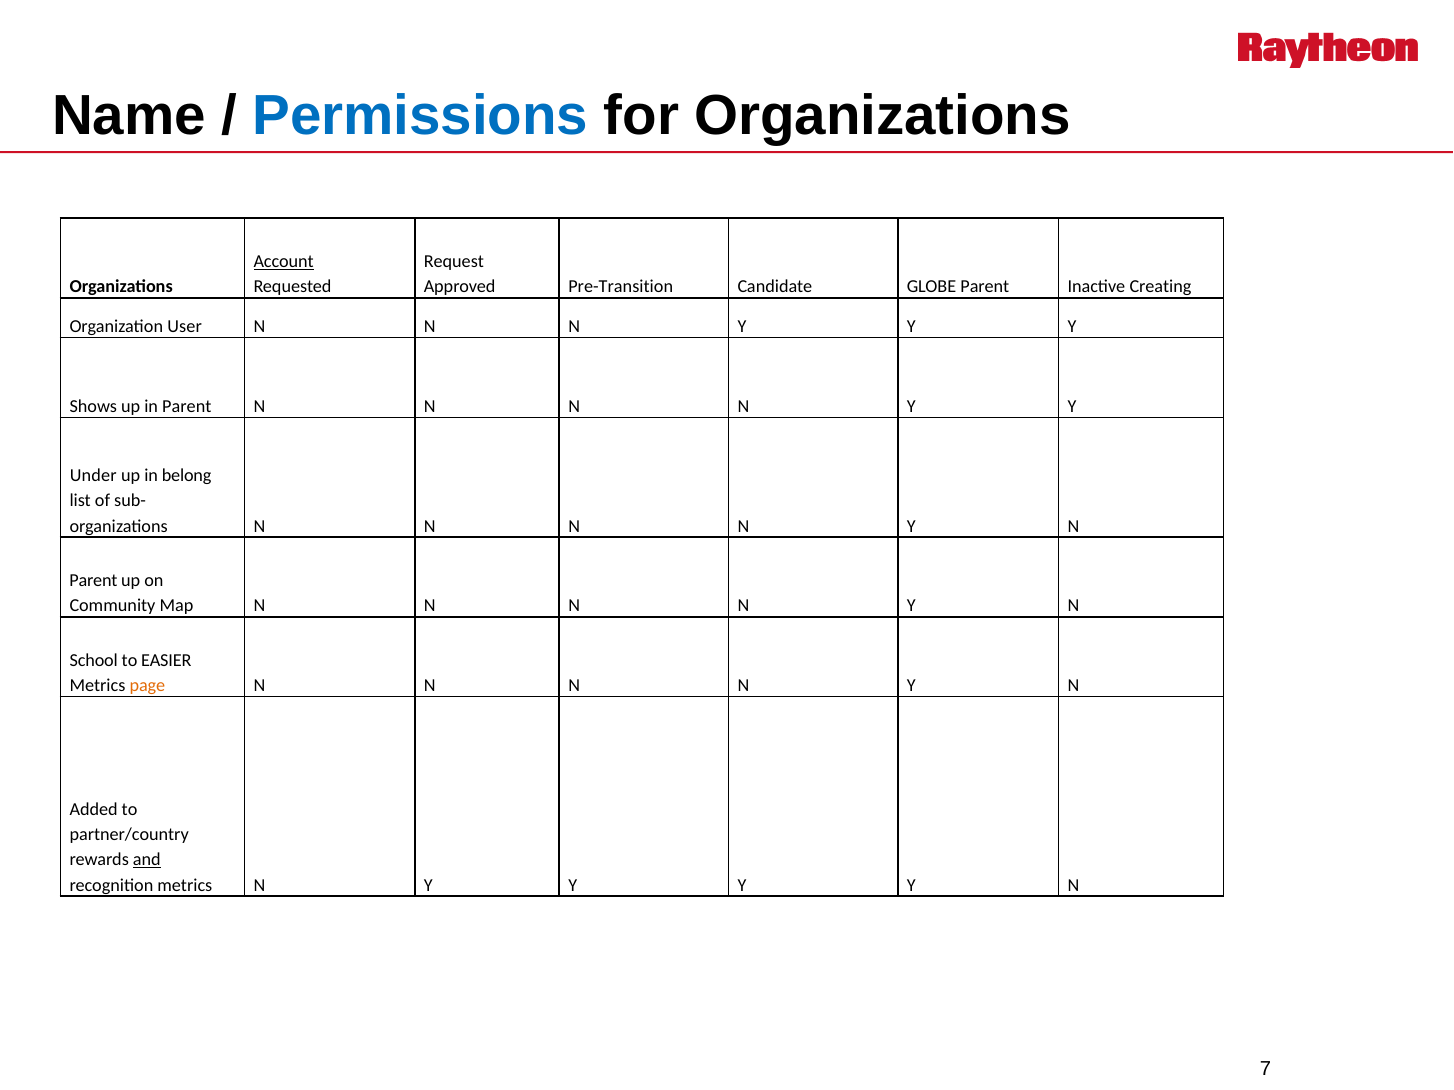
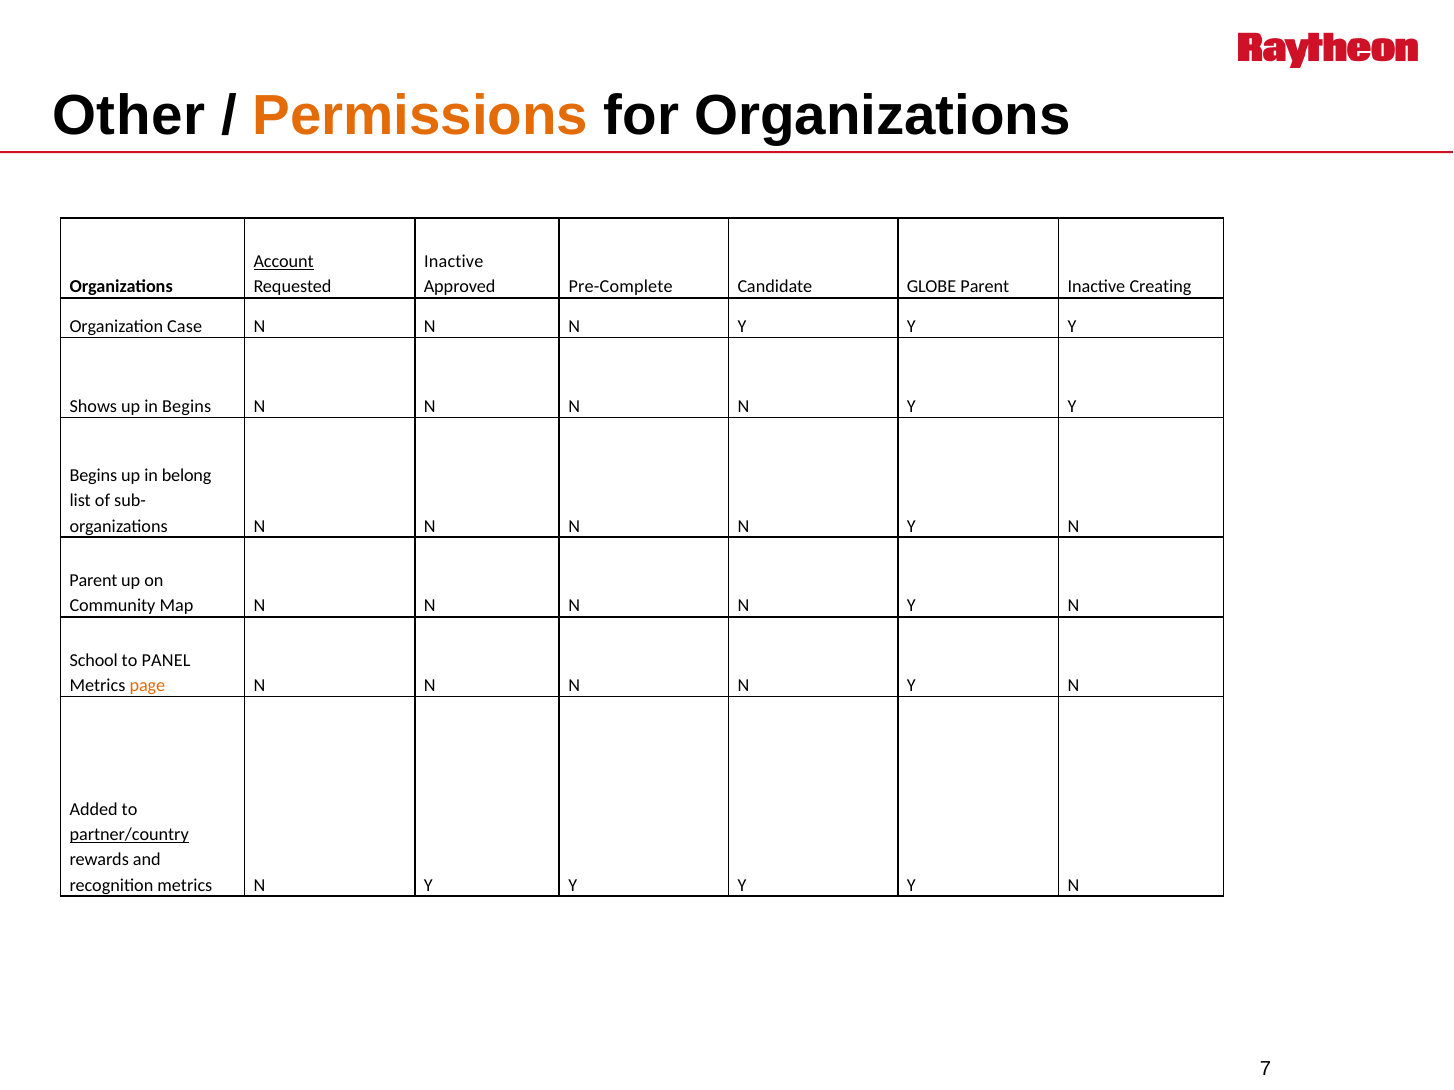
Name: Name -> Other
Permissions colour: blue -> orange
Request at (454, 262): Request -> Inactive
Pre-Transition: Pre-Transition -> Pre-Complete
User: User -> Case
in Parent: Parent -> Begins
Under at (93, 476): Under -> Begins
EASIER: EASIER -> PANEL
partner/country underline: none -> present
and underline: present -> none
